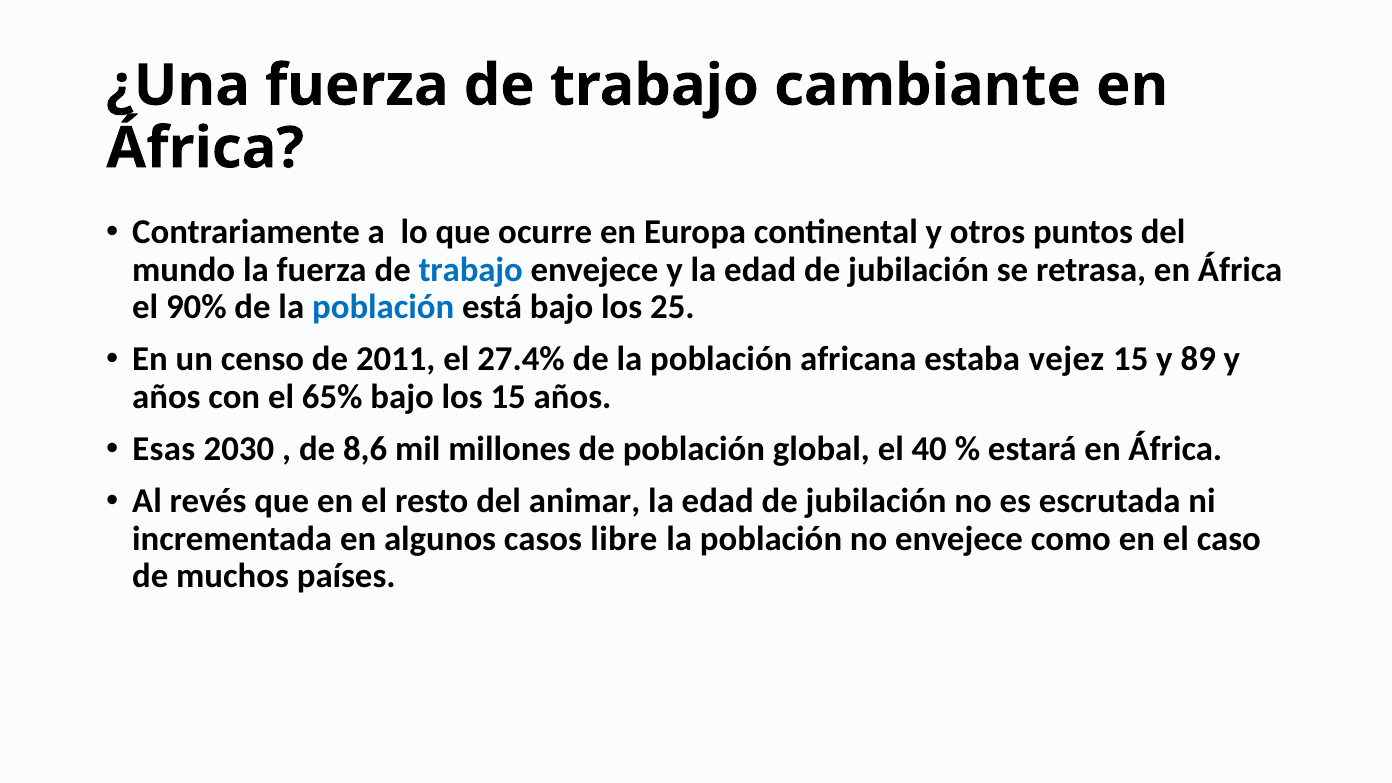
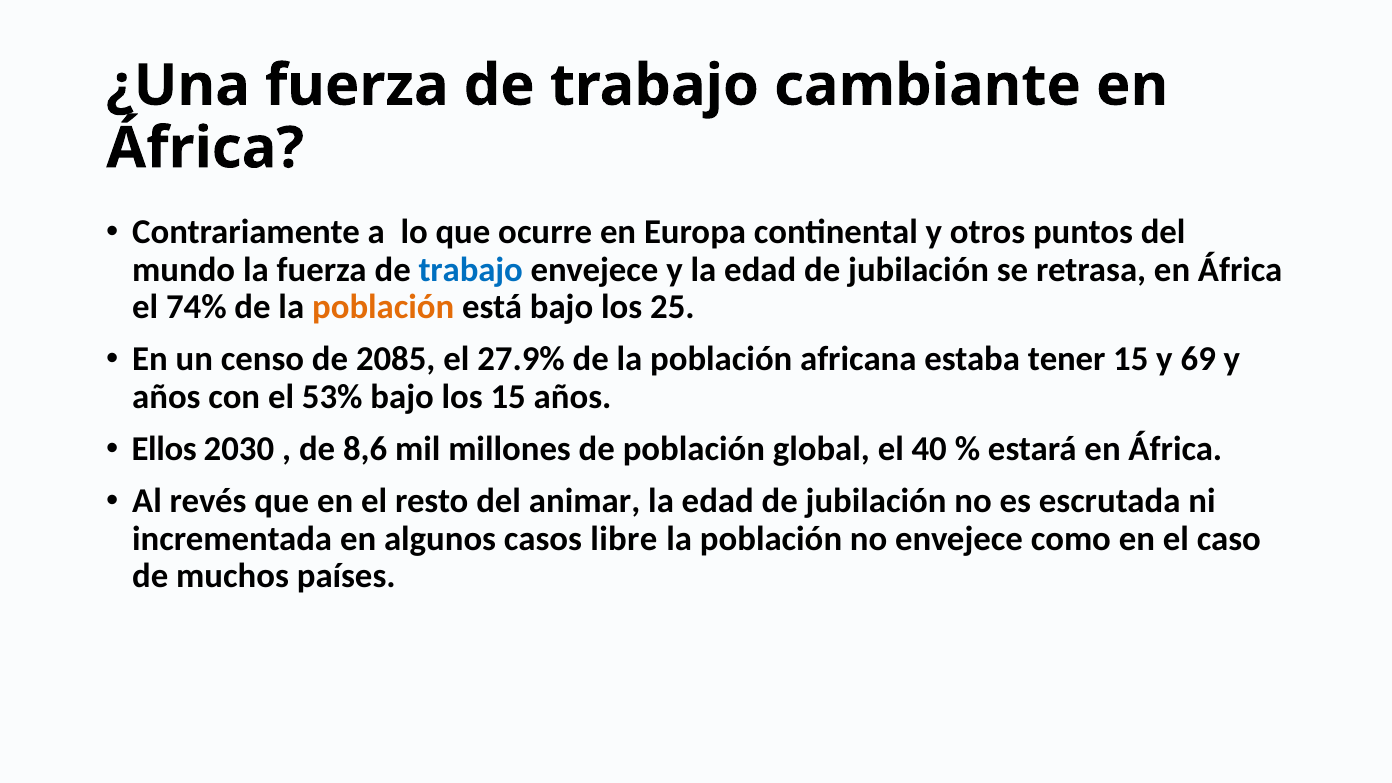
90%: 90% -> 74%
población at (383, 307) colour: blue -> orange
2011: 2011 -> 2085
27.4%: 27.4% -> 27.9%
vejez: vejez -> tener
89: 89 -> 69
65%: 65% -> 53%
Esas: Esas -> Ellos
